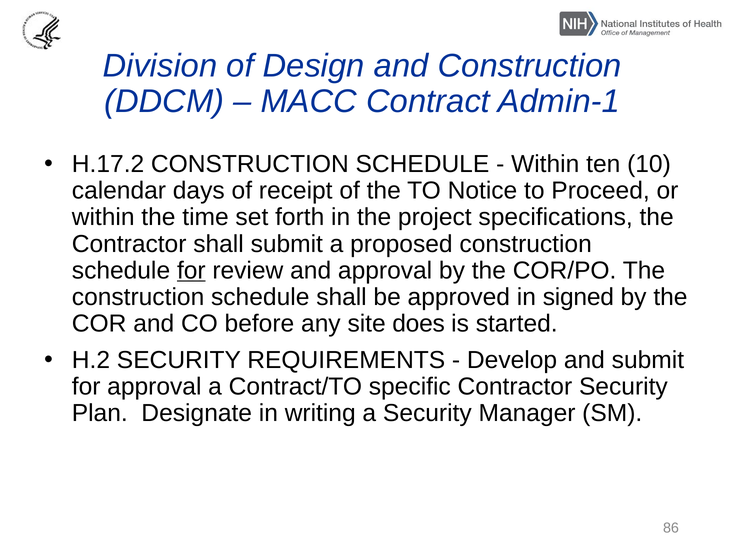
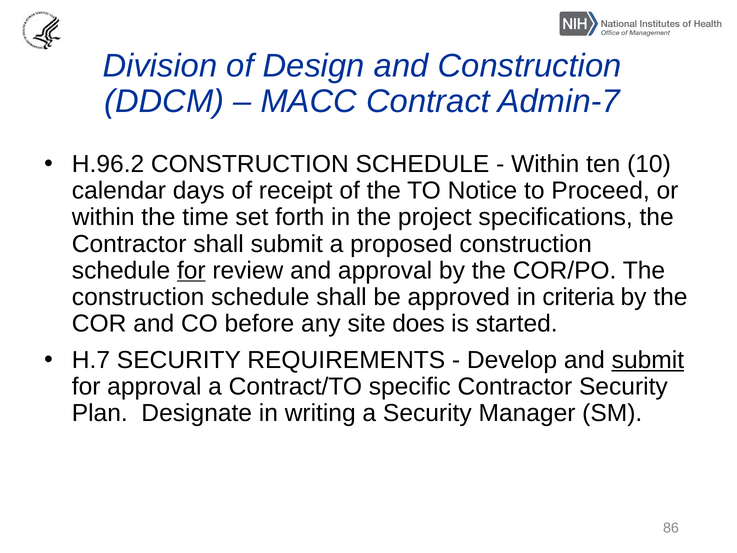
Admin-1: Admin-1 -> Admin-7
H.17.2: H.17.2 -> H.96.2
signed: signed -> criteria
H.2: H.2 -> H.7
submit at (648, 360) underline: none -> present
